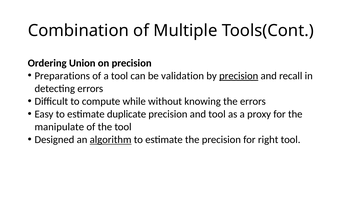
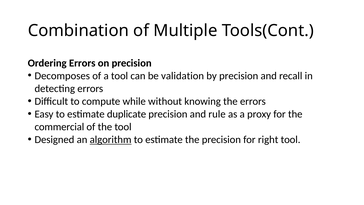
Ordering Union: Union -> Errors
Preparations: Preparations -> Decomposes
precision at (239, 76) underline: present -> none
and tool: tool -> rule
manipulate: manipulate -> commercial
